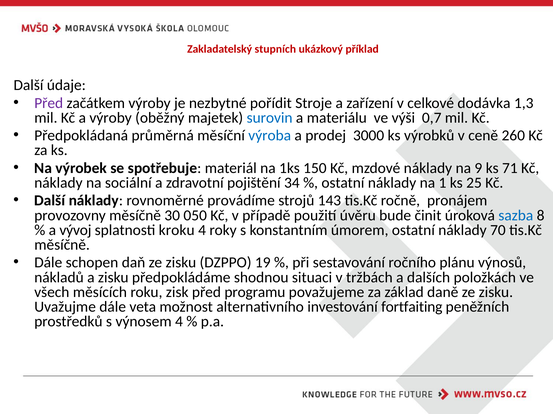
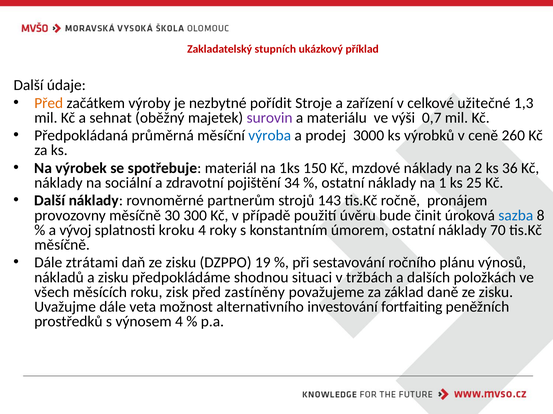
Před at (49, 103) colour: purple -> orange
dodávka: dodávka -> užitečné
a výroby: výroby -> sehnat
surovin colour: blue -> purple
9: 9 -> 2
71: 71 -> 36
provádíme: provádíme -> partnerům
050: 050 -> 300
schopen: schopen -> ztrátami
programu: programu -> zastíněny
